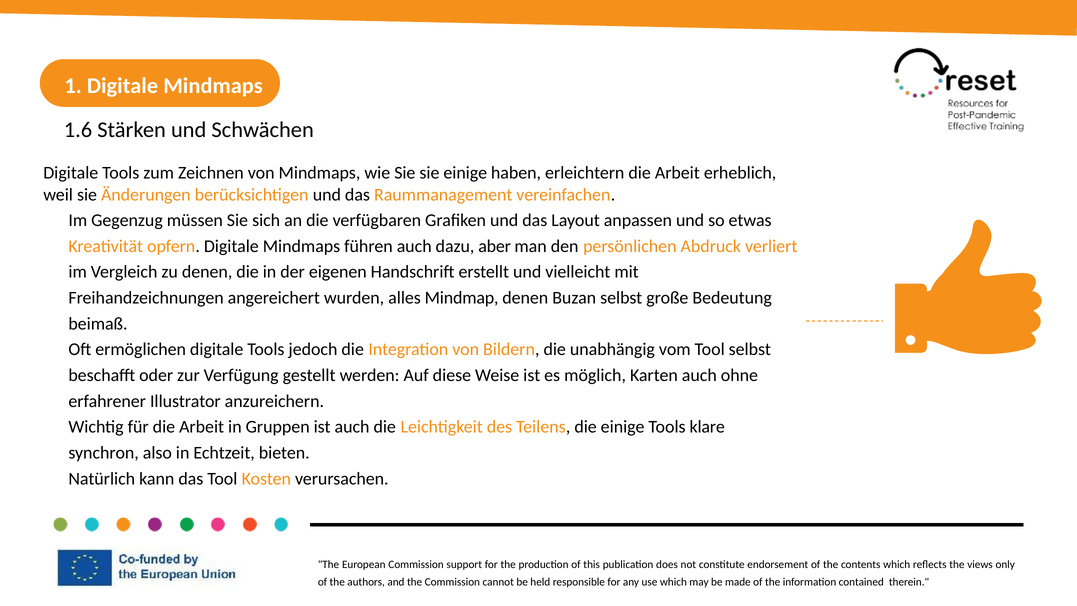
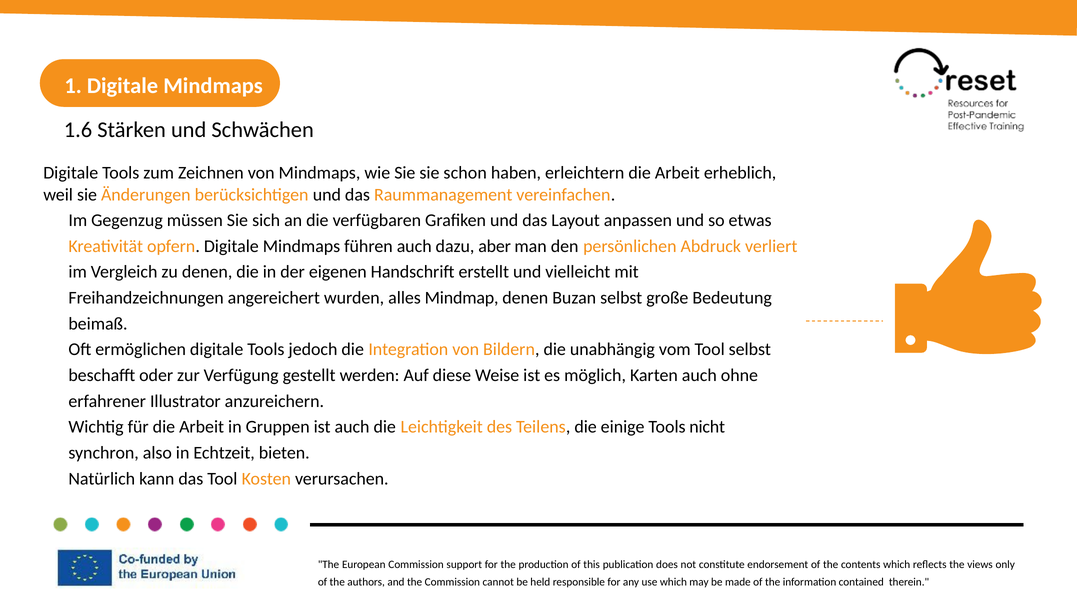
sie einige: einige -> schon
klare: klare -> nicht
